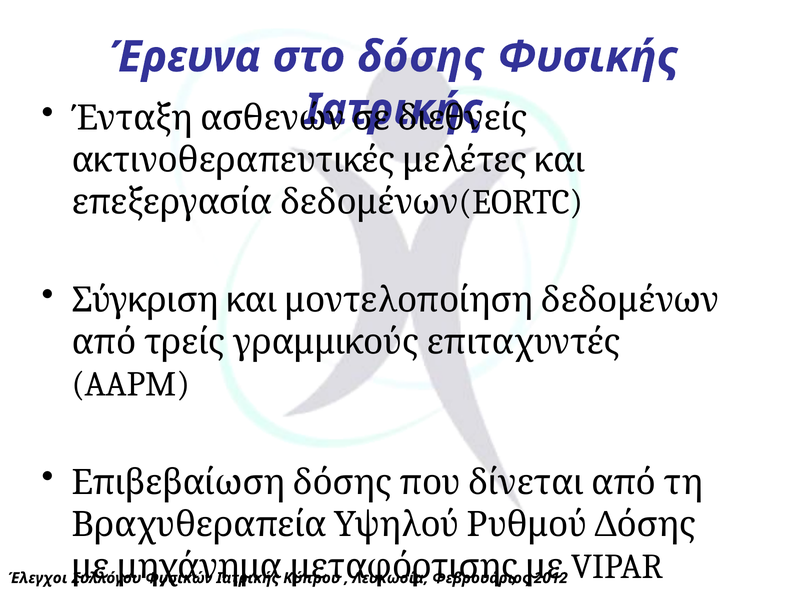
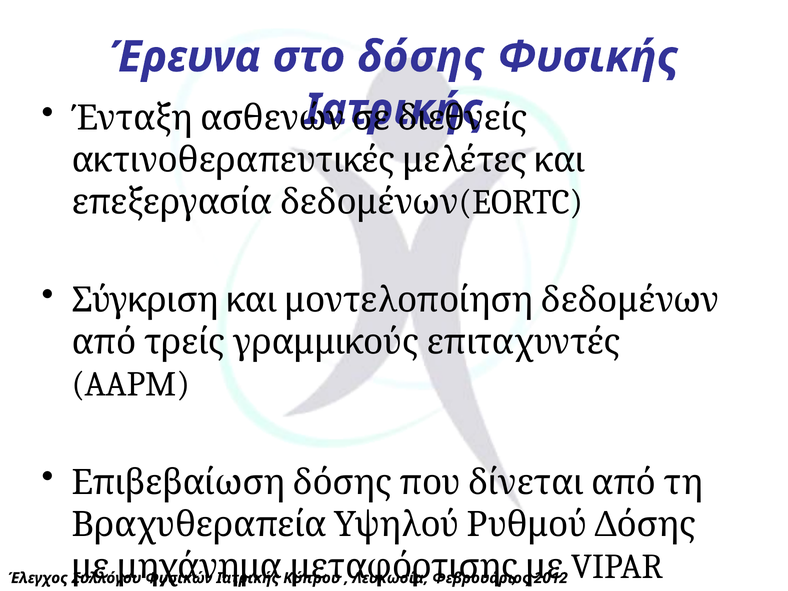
Έλεγχοι: Έλεγχοι -> Έλεγχος
